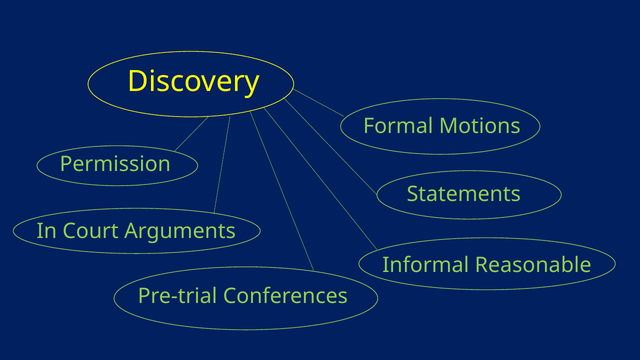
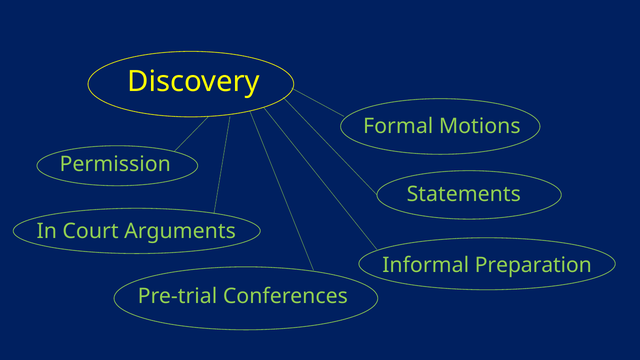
Reasonable: Reasonable -> Preparation
